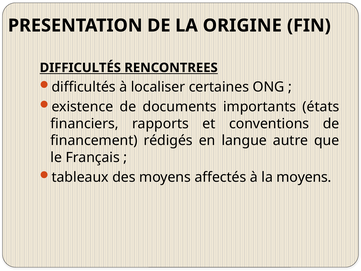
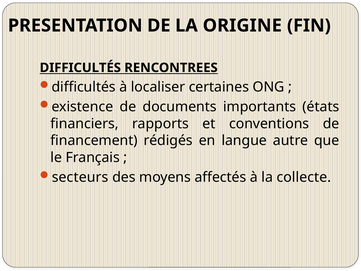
tableaux: tableaux -> secteurs
la moyens: moyens -> collecte
